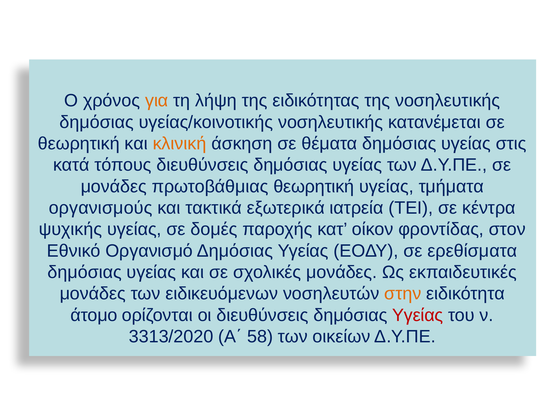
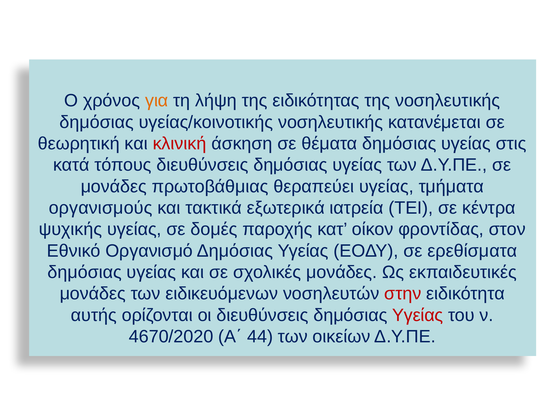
κλινική colour: orange -> red
πρωτοβάθμιας θεωρητική: θεωρητική -> θεραπεύει
στην colour: orange -> red
άτομο: άτομο -> αυτής
3313/2020: 3313/2020 -> 4670/2020
58: 58 -> 44
